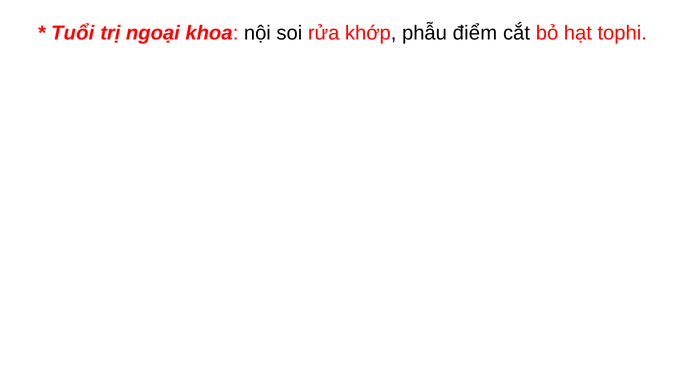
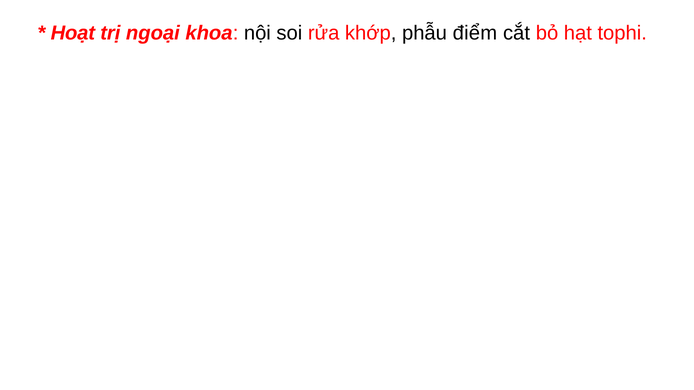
Tuổi: Tuổi -> Hoạt
